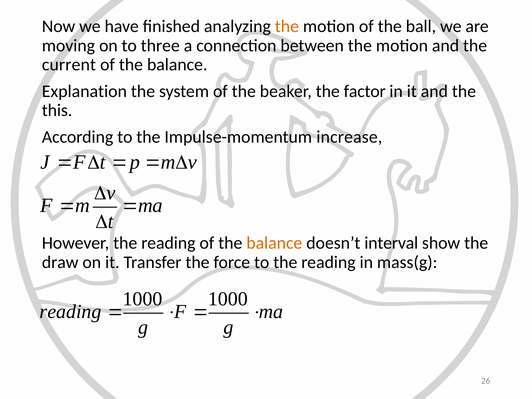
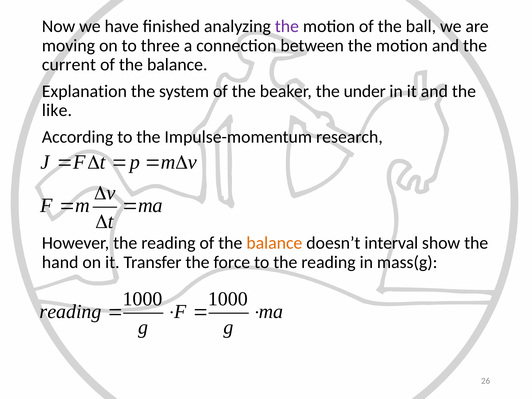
the at (287, 26) colour: orange -> purple
factor: factor -> under
this: this -> like
increase: increase -> research
draw: draw -> hand
